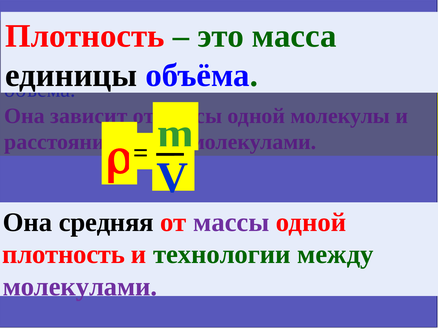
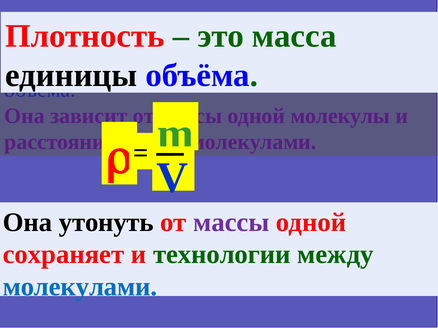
средняя: средняя -> утонуть
плотность at (64, 255): плотность -> сохраняет
молекулами at (80, 287) colour: purple -> blue
